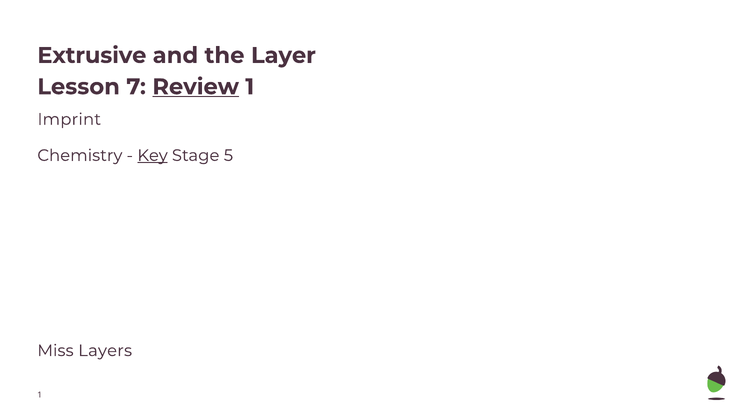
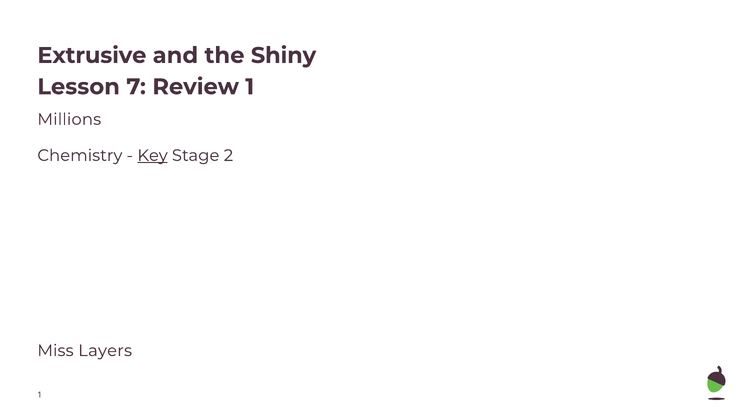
Layer: Layer -> Shiny
Review underline: present -> none
Imprint: Imprint -> Millions
5: 5 -> 2
